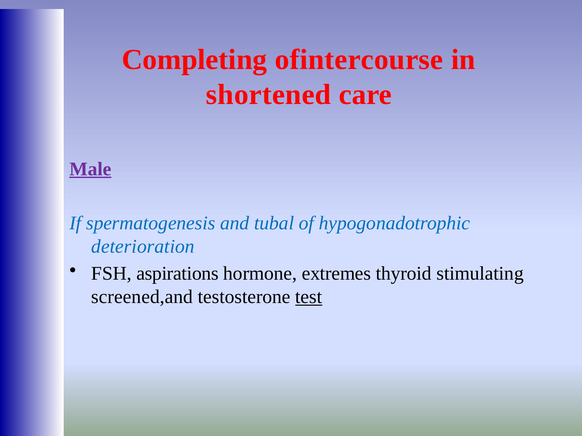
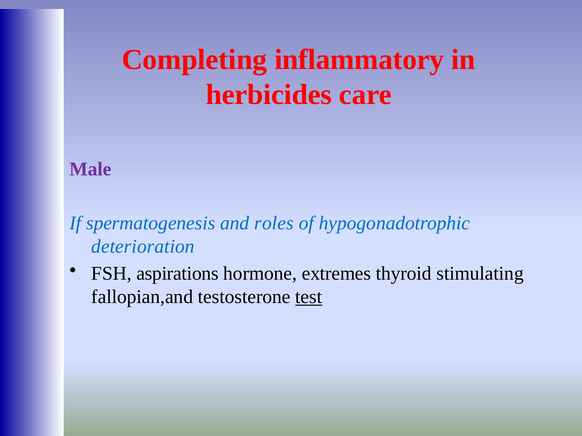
ofintercourse: ofintercourse -> inflammatory
shortened: shortened -> herbicides
Male underline: present -> none
tubal: tubal -> roles
screened,and: screened,and -> fallopian,and
